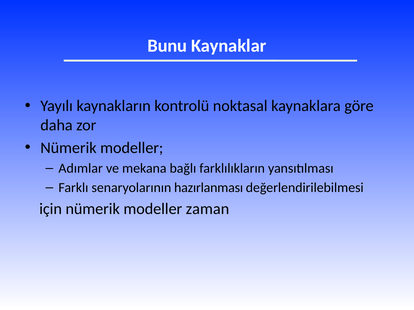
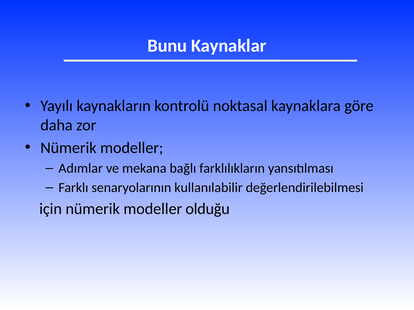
hazırlanması: hazırlanması -> kullanılabilir
zaman: zaman -> olduğu
